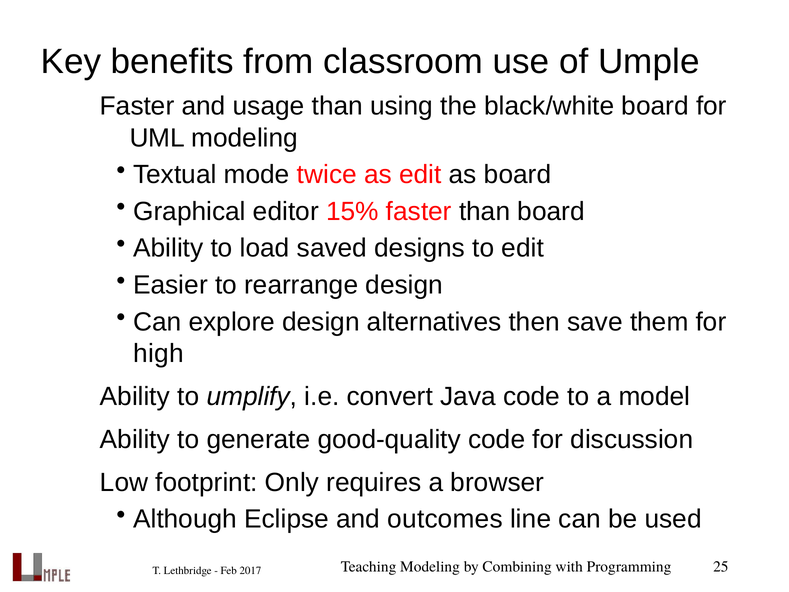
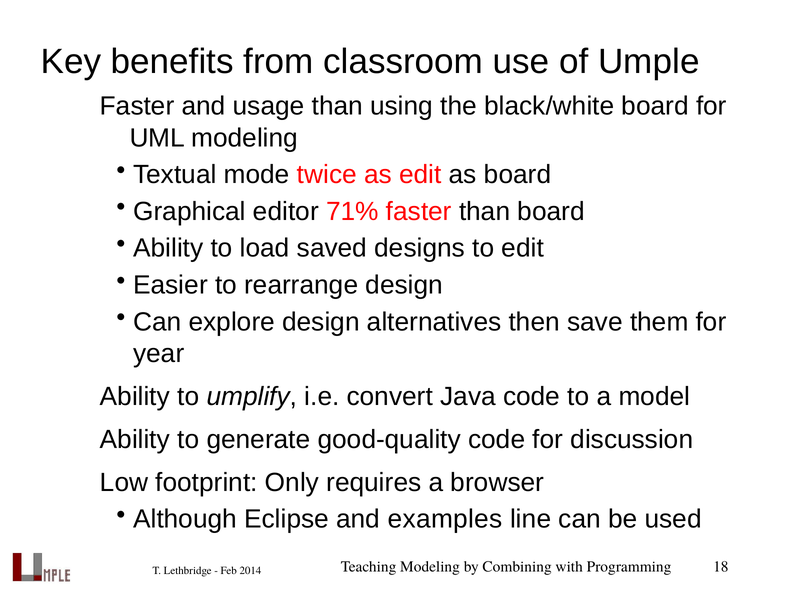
15%: 15% -> 71%
high: high -> year
outcomes: outcomes -> examples
2017: 2017 -> 2014
25: 25 -> 18
